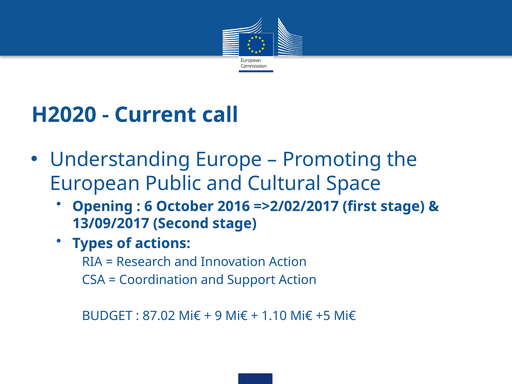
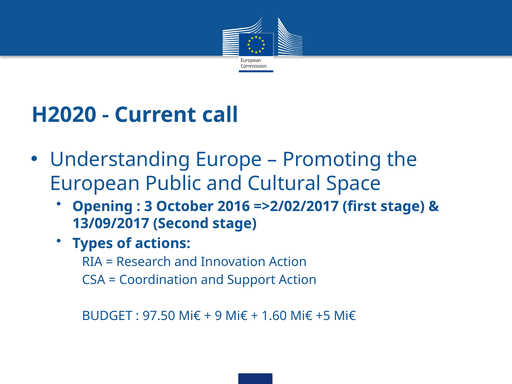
6: 6 -> 3
87.02: 87.02 -> 97.50
1.10: 1.10 -> 1.60
